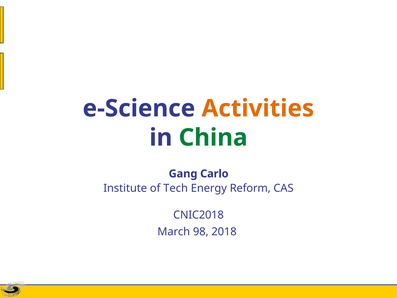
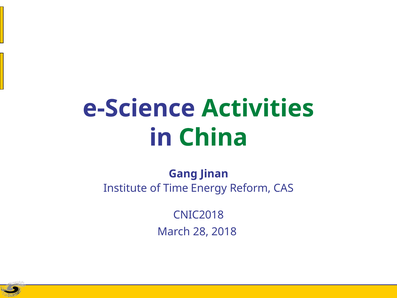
Activities colour: orange -> green
Carlo: Carlo -> Jinan
Tech: Tech -> Time
98: 98 -> 28
